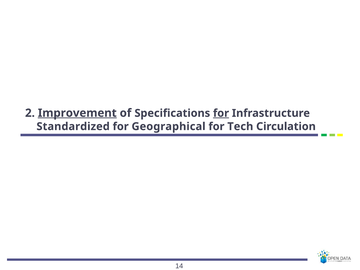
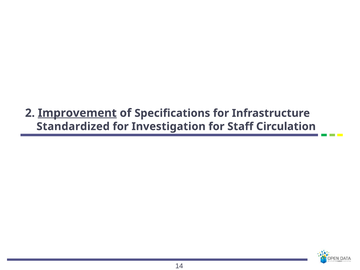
for at (221, 113) underline: present -> none
Geographical: Geographical -> Investigation
Tech: Tech -> Staff
